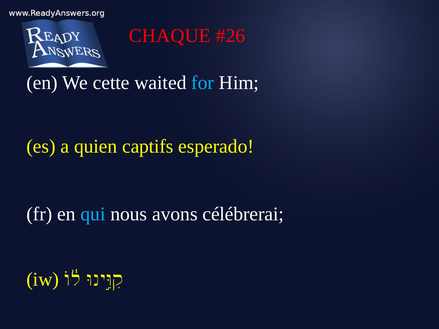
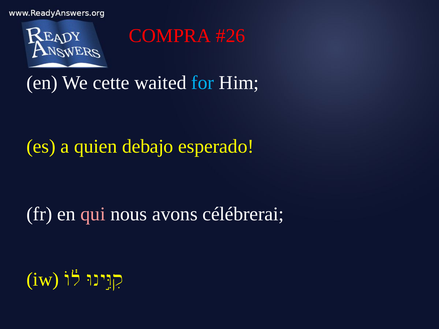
CHAQUE: CHAQUE -> COMPRA
captifs: captifs -> debajo
qui colour: light blue -> pink
